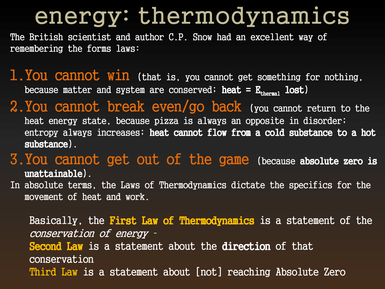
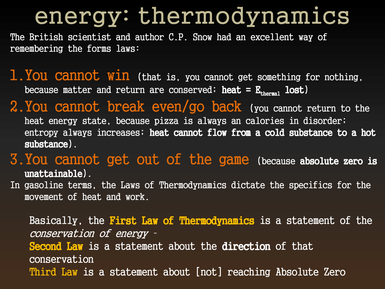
and system: system -> return
opposite: opposite -> calories
In absolute: absolute -> gasoline
